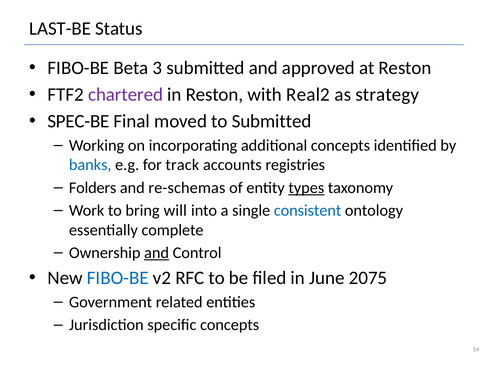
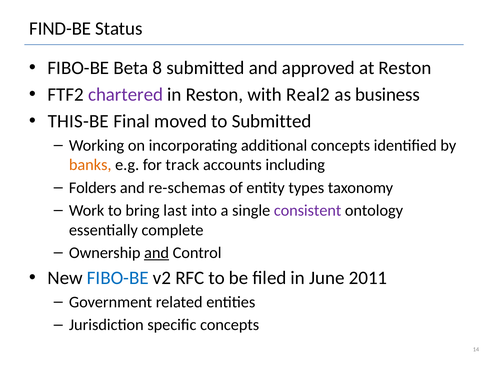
LAST-BE: LAST-BE -> FIND-BE
3: 3 -> 8
strategy: strategy -> business
SPEC-BE: SPEC-BE -> THIS-BE
banks colour: blue -> orange
registries: registries -> including
types underline: present -> none
will: will -> last
consistent colour: blue -> purple
2075: 2075 -> 2011
